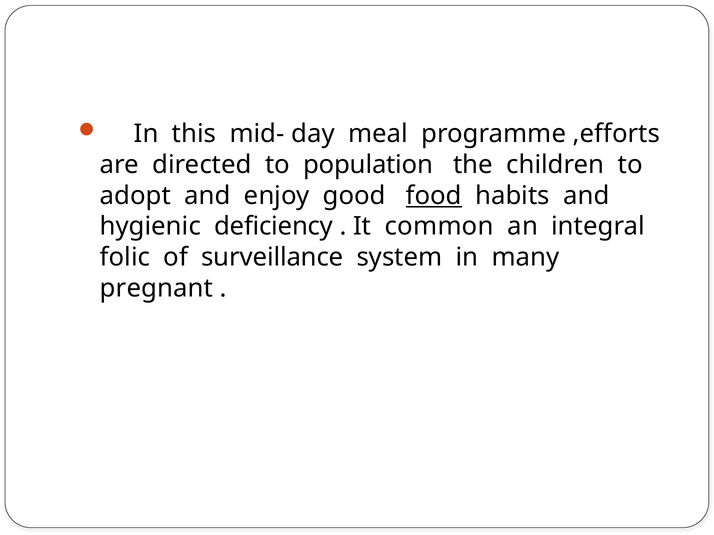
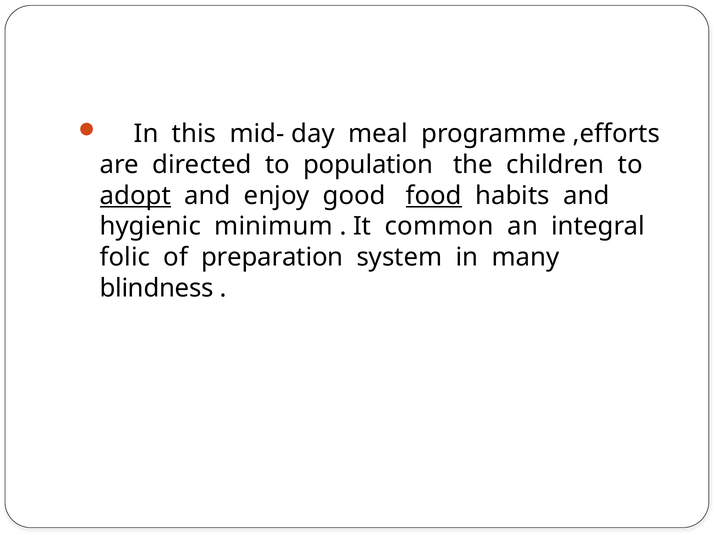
adopt underline: none -> present
deficiency: deficiency -> minimum
surveillance: surveillance -> preparation
pregnant: pregnant -> blindness
